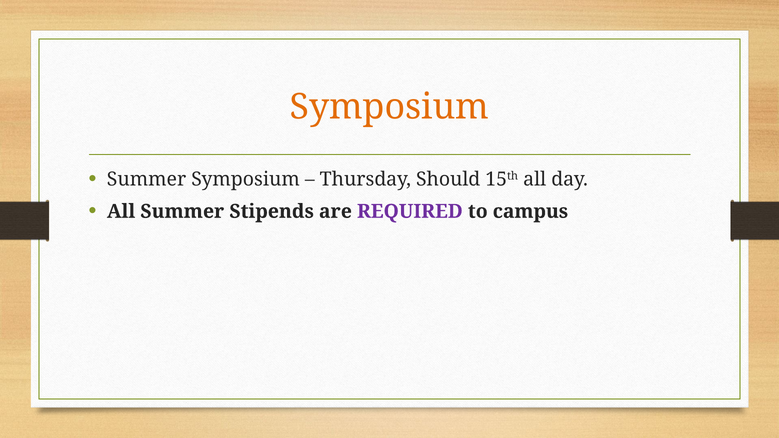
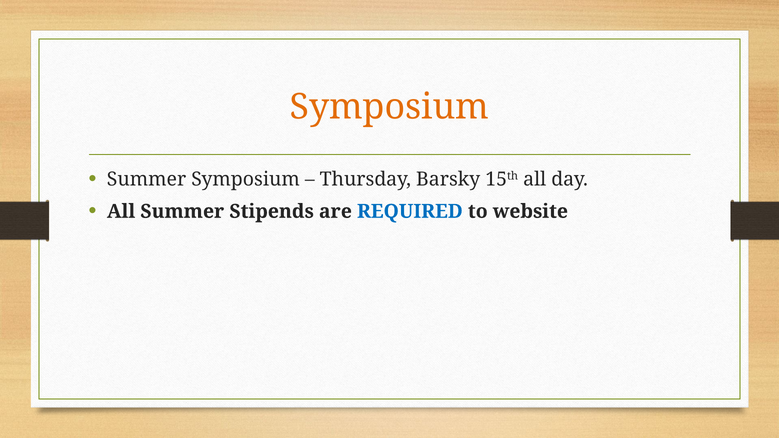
Should: Should -> Barsky
REQUIRED colour: purple -> blue
campus: campus -> website
